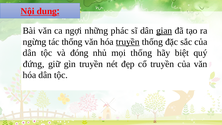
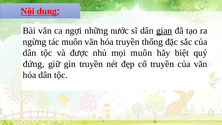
phác: phác -> nước
tác thống: thống -> muôn
truyền at (128, 42) underline: present -> none
đóng: đóng -> được
mọi thống: thống -> muôn
